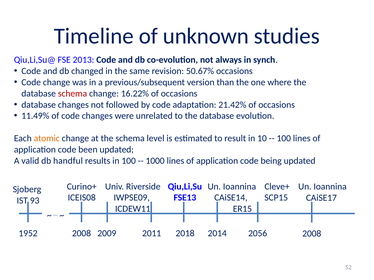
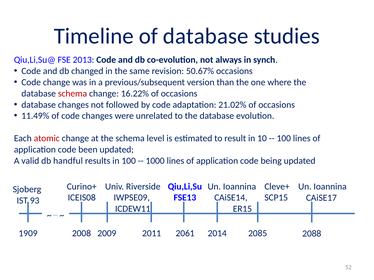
of unknown: unknown -> database
21.42%: 21.42% -> 21.02%
atomic colour: orange -> red
1952: 1952 -> 1909
2018: 2018 -> 2061
2056: 2056 -> 2085
2008 at (312, 234): 2008 -> 2088
